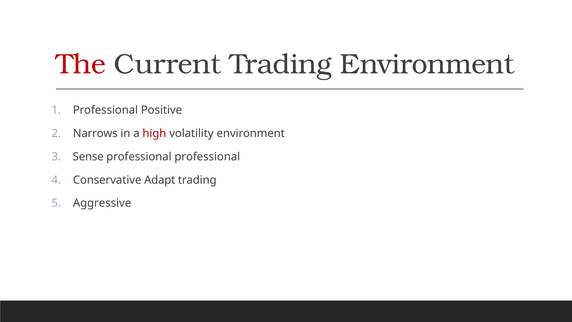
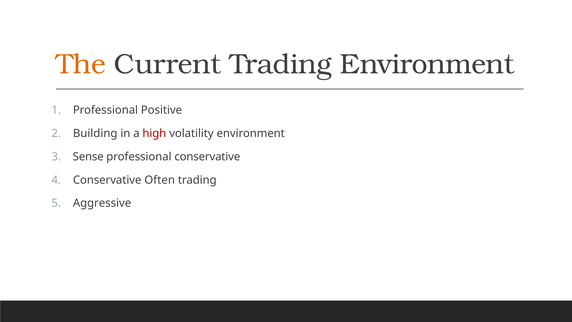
The colour: red -> orange
Narrows: Narrows -> Building
professional professional: professional -> conservative
Adapt: Adapt -> Often
